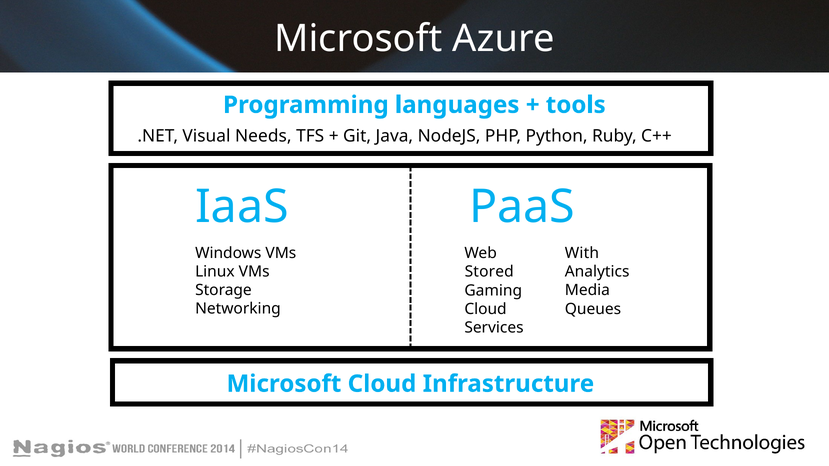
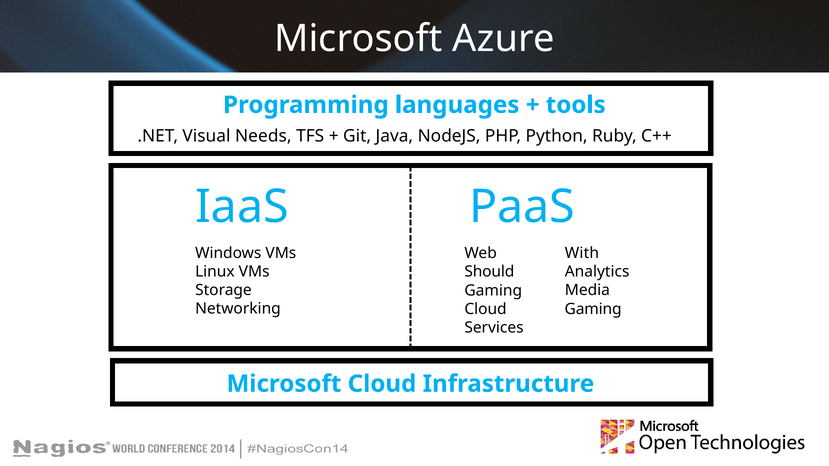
Stored: Stored -> Should
Queues at (593, 309): Queues -> Gaming
